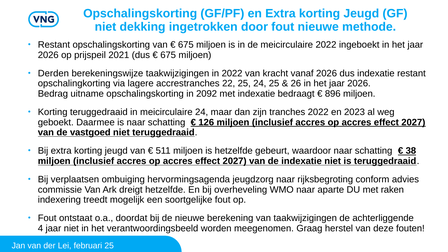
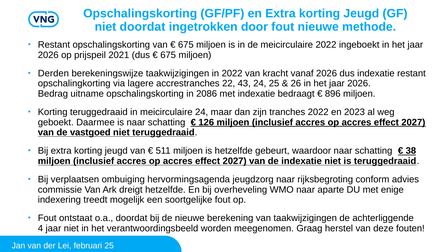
niet dekking: dekking -> doordat
22 25: 25 -> 43
2092: 2092 -> 2086
raken: raken -> enige
